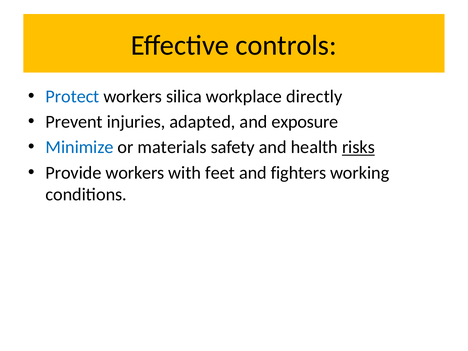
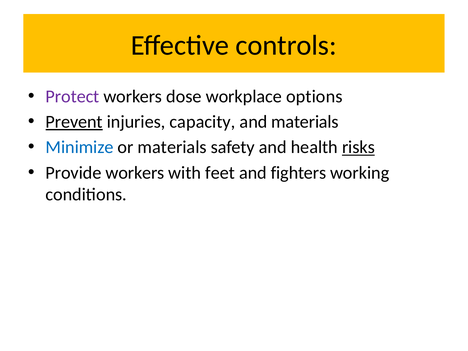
Protect colour: blue -> purple
silica: silica -> dose
directly: directly -> options
Prevent underline: none -> present
adapted: adapted -> capacity
and exposure: exposure -> materials
